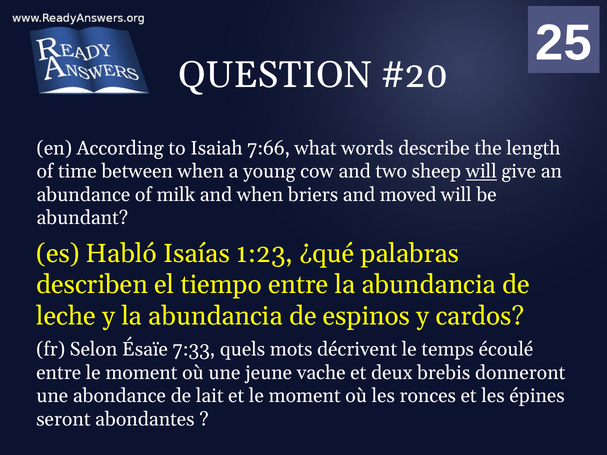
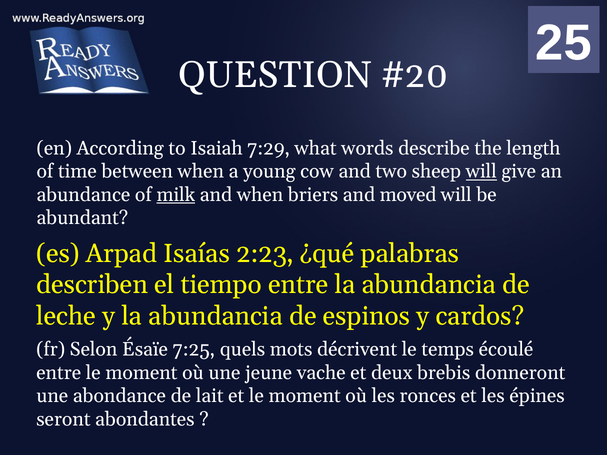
7:66: 7:66 -> 7:29
milk underline: none -> present
Habló: Habló -> Arpad
1:23: 1:23 -> 2:23
7:33: 7:33 -> 7:25
